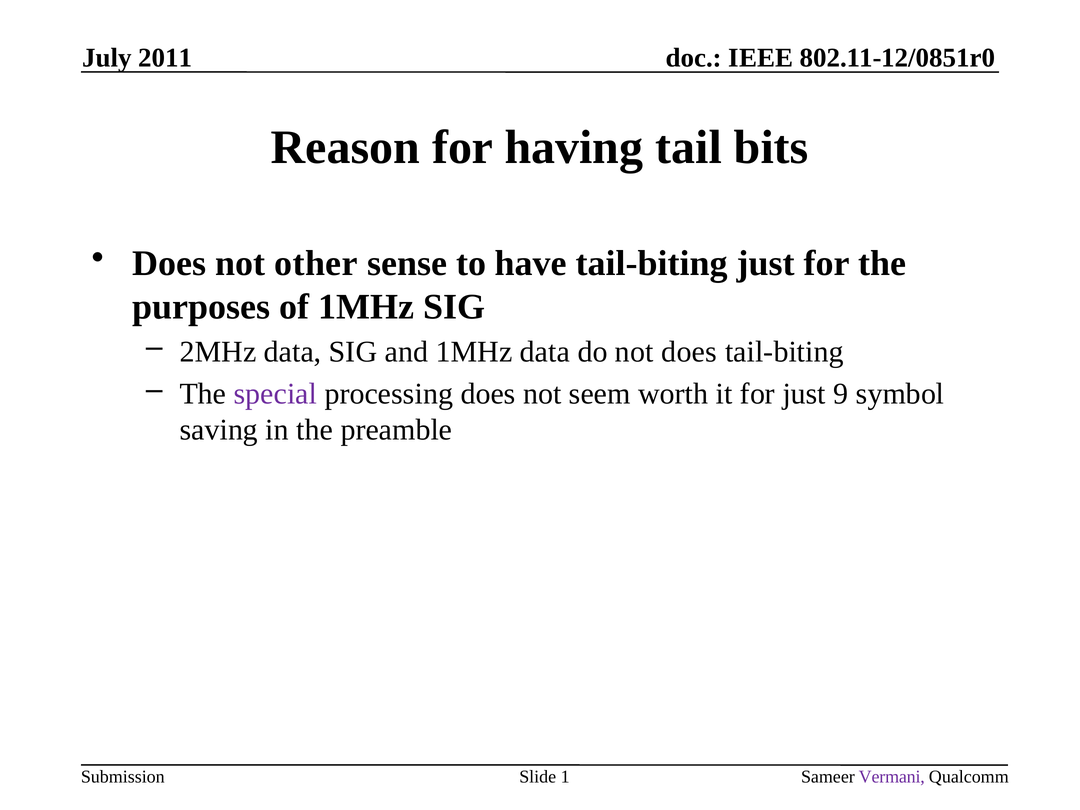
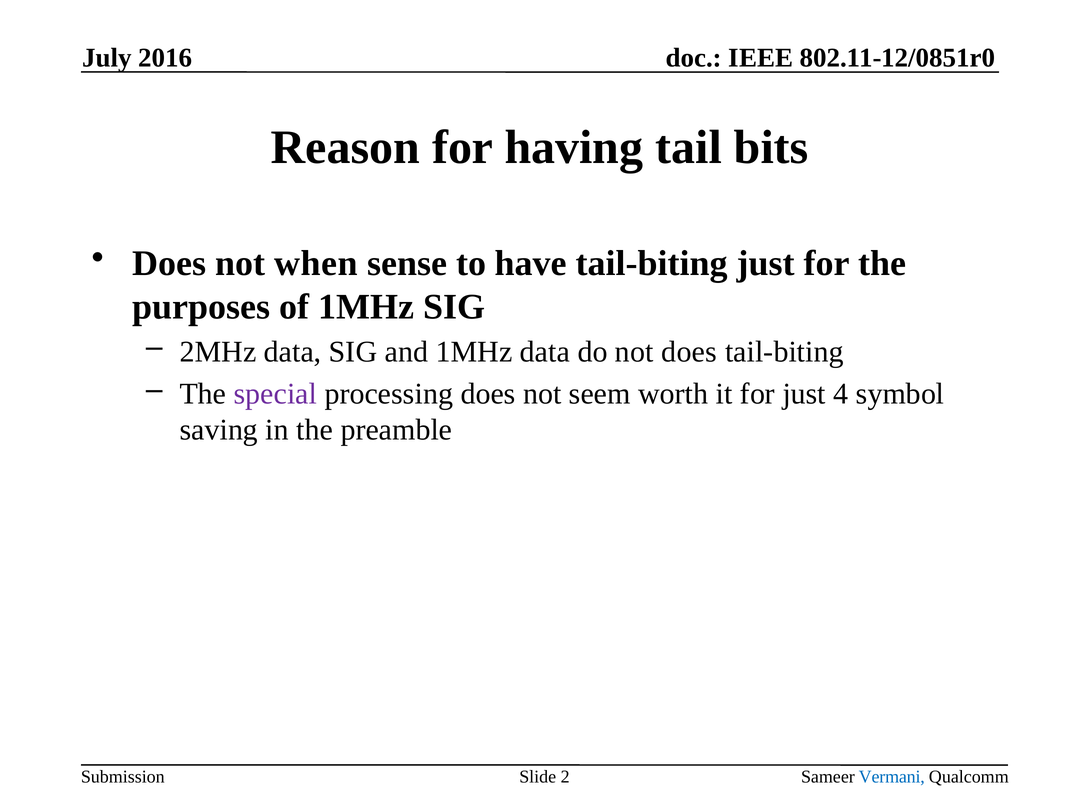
2011: 2011 -> 2016
other: other -> when
9: 9 -> 4
1: 1 -> 2
Vermani colour: purple -> blue
